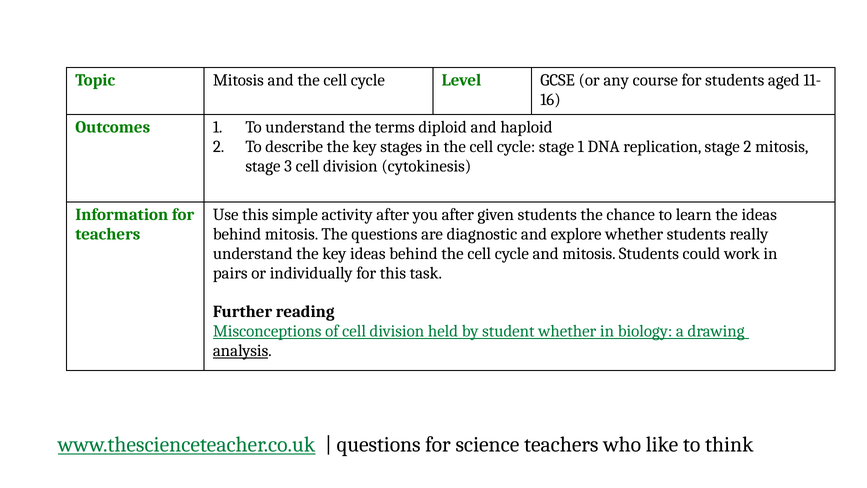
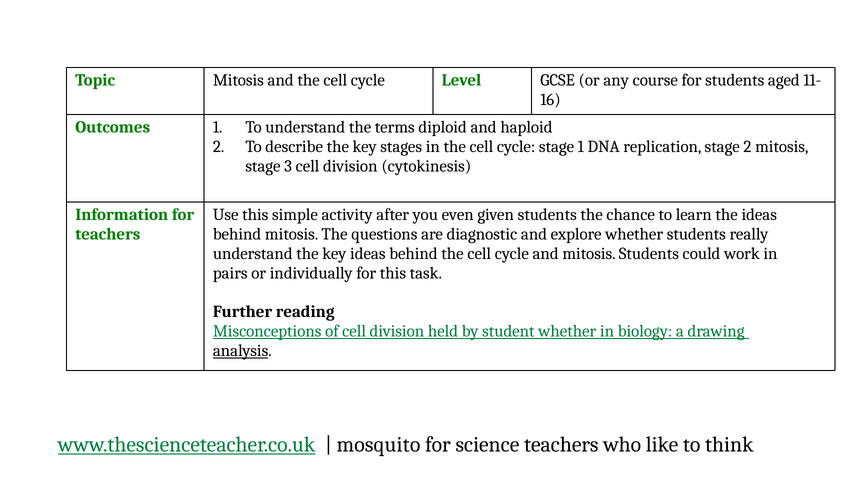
you after: after -> even
questions at (379, 444): questions -> mosquito
